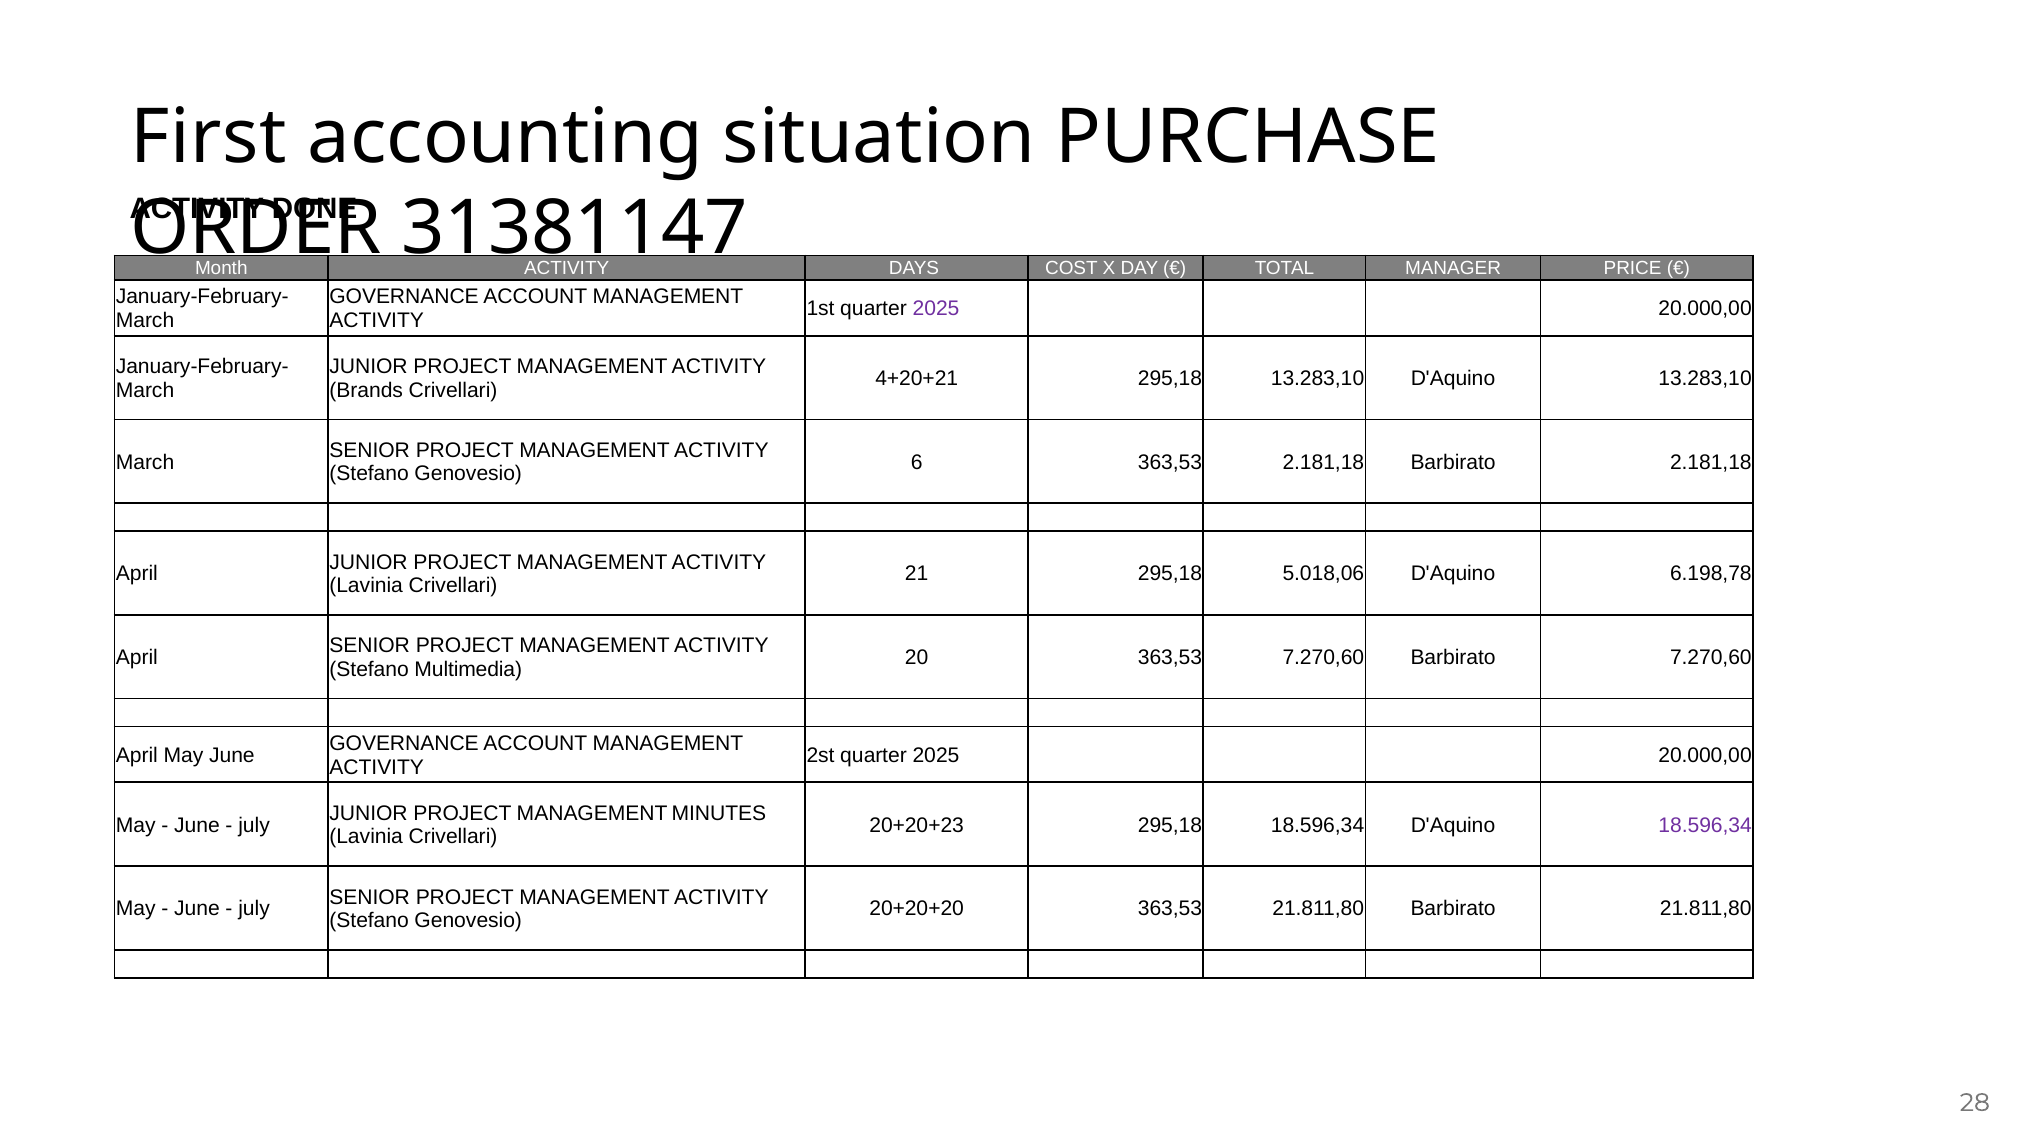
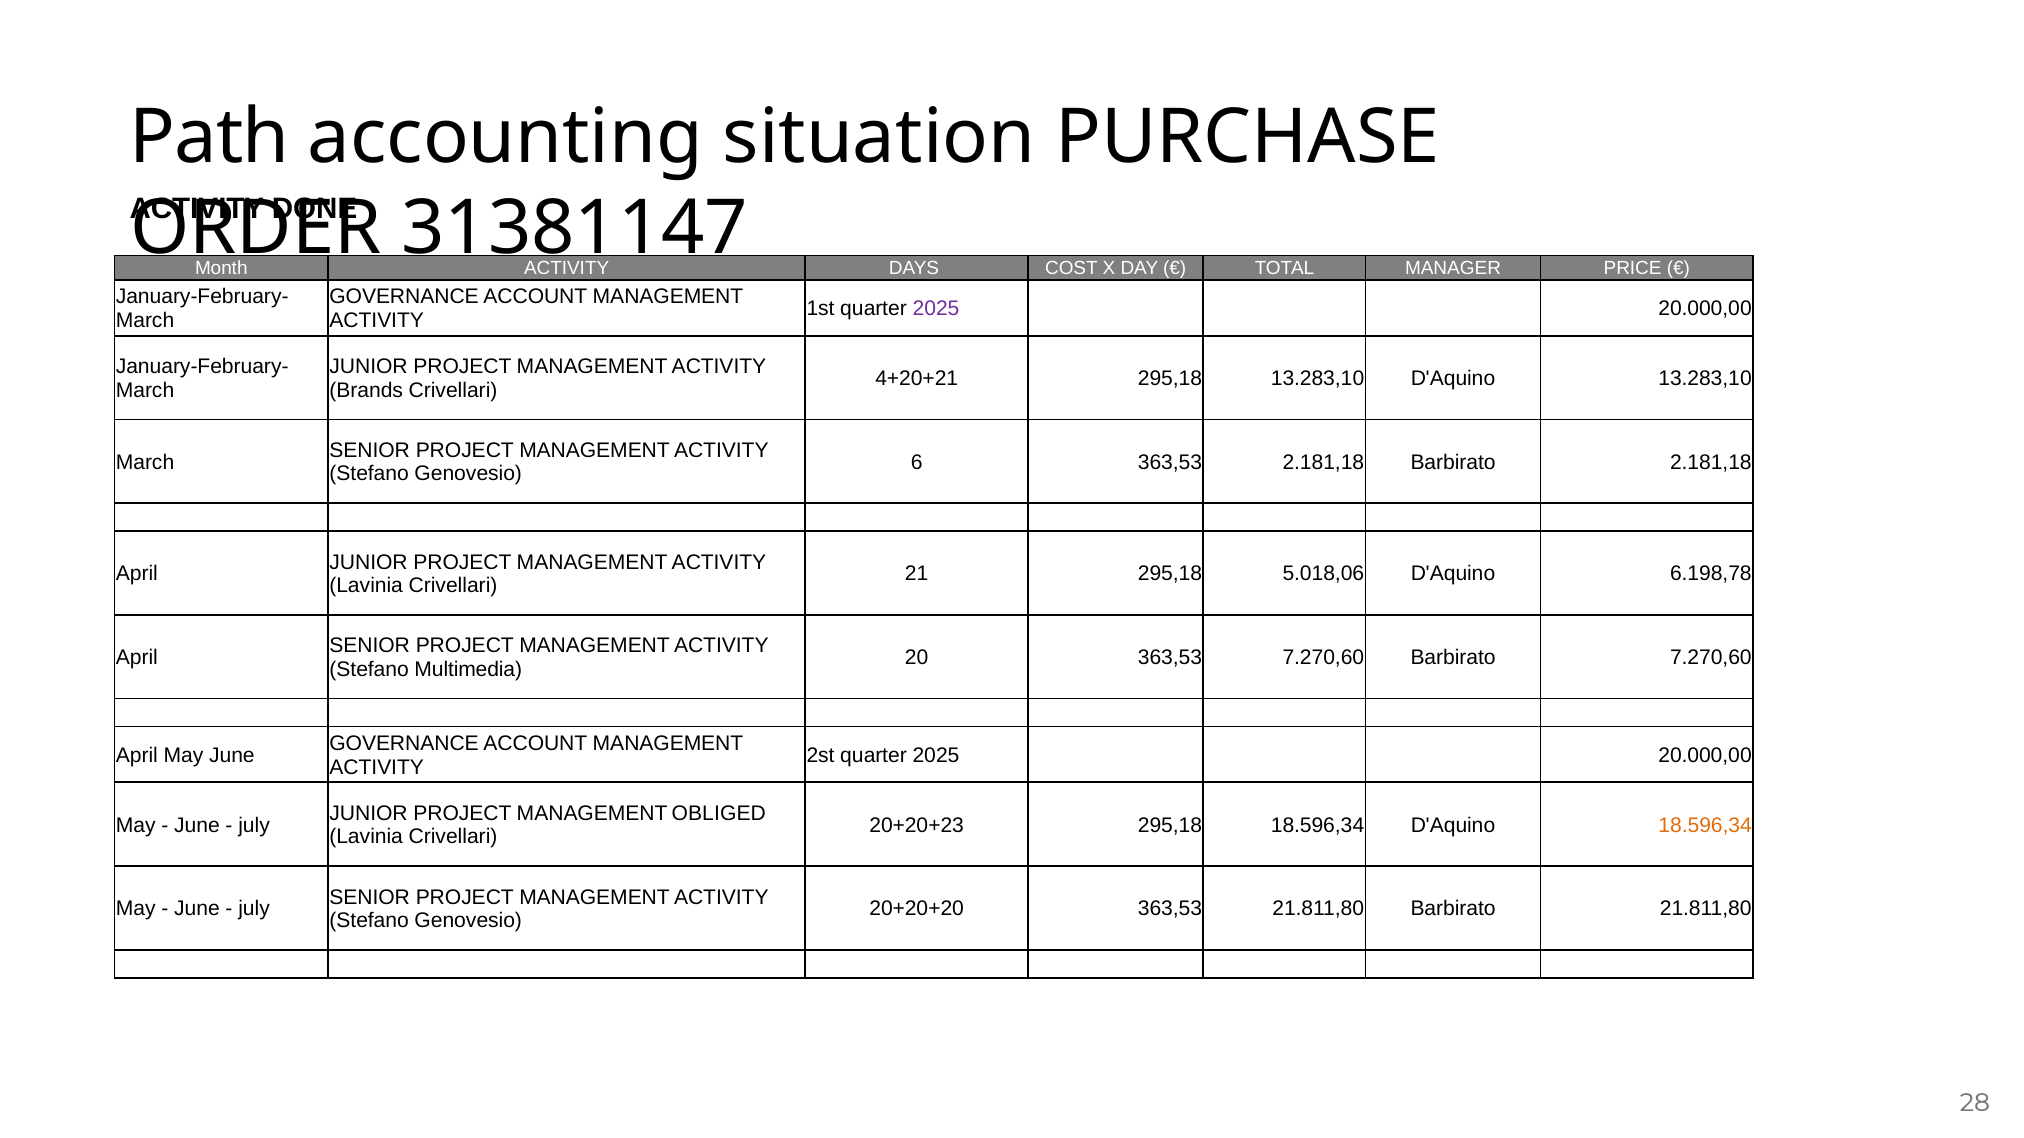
First: First -> Path
MINUTES: MINUTES -> OBLIGED
18.596,34 at (1705, 825) colour: purple -> orange
